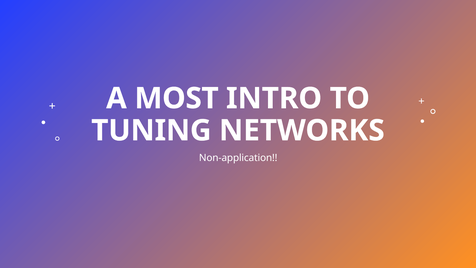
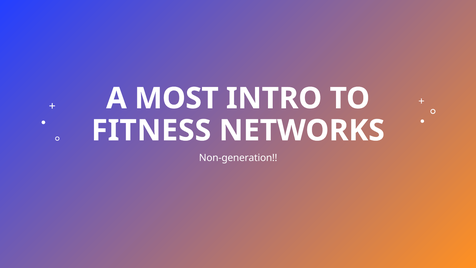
TUNING: TUNING -> FITNESS
Non-application: Non-application -> Non-generation
